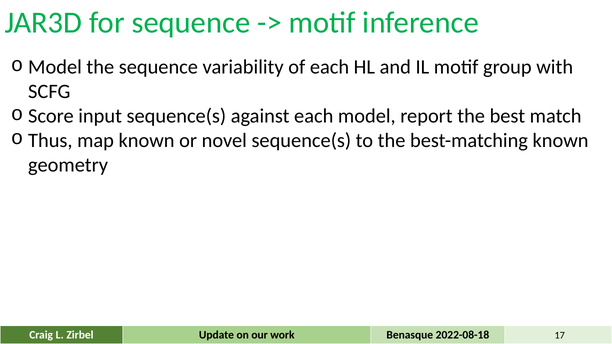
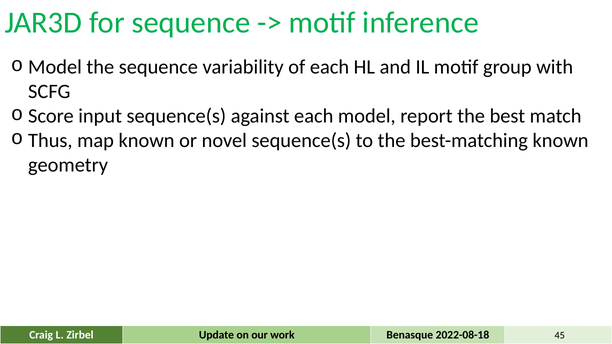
17: 17 -> 45
